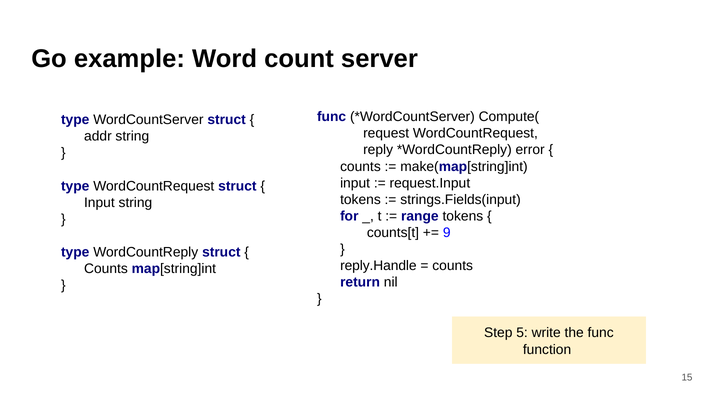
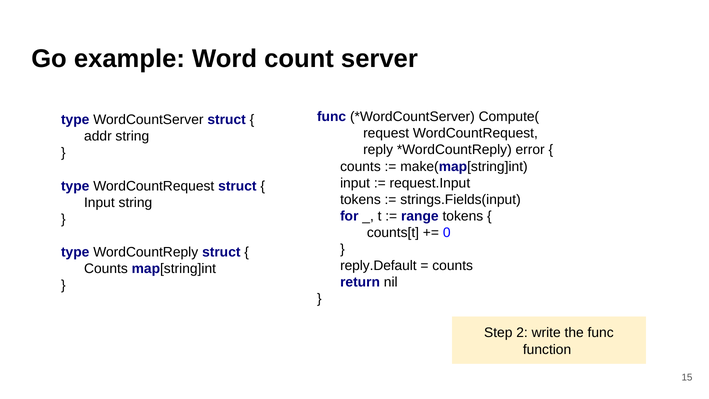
9: 9 -> 0
reply.Handle: reply.Handle -> reply.Default
5: 5 -> 2
